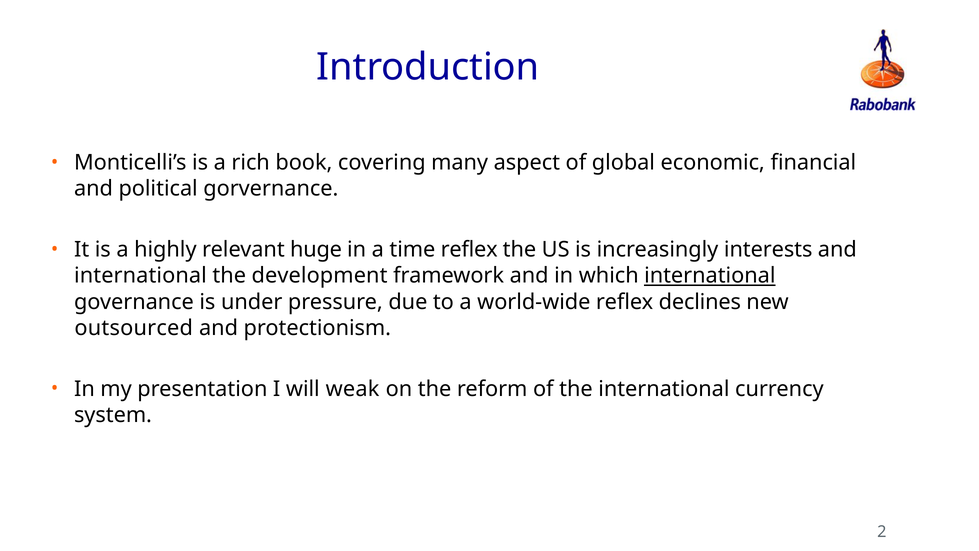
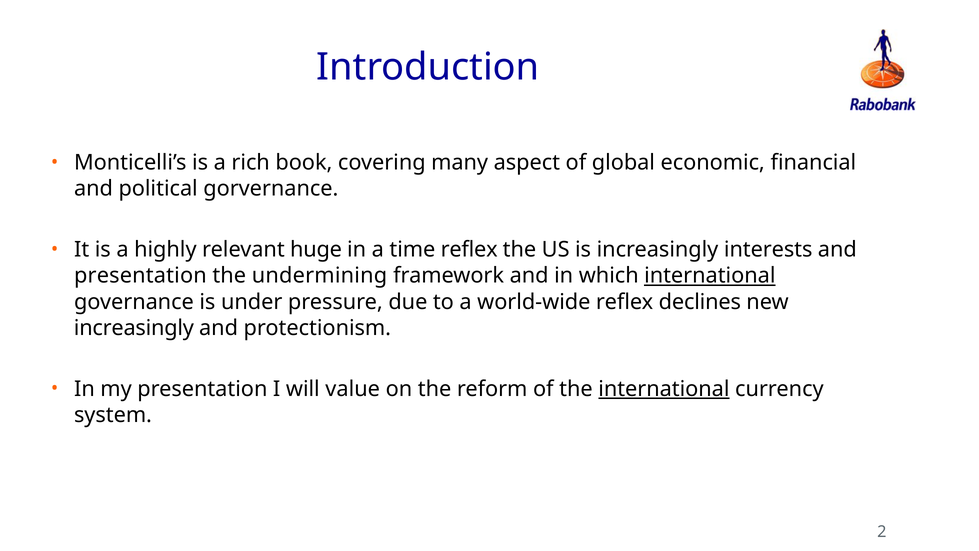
international at (140, 276): international -> presentation
development: development -> undermining
outsourced at (134, 328): outsourced -> increasingly
weak: weak -> value
international at (664, 389) underline: none -> present
